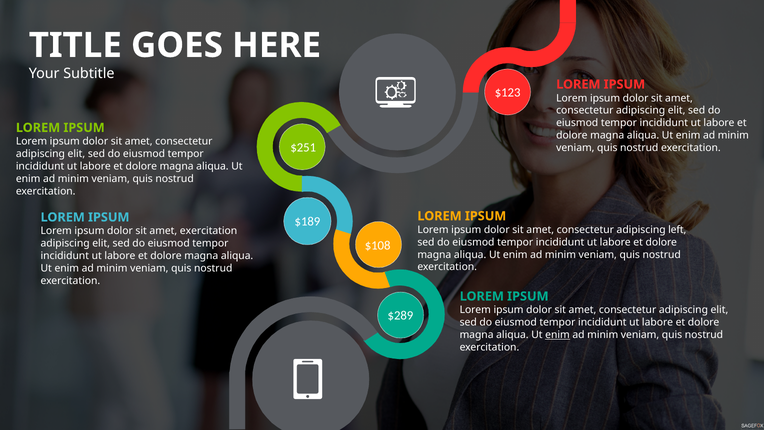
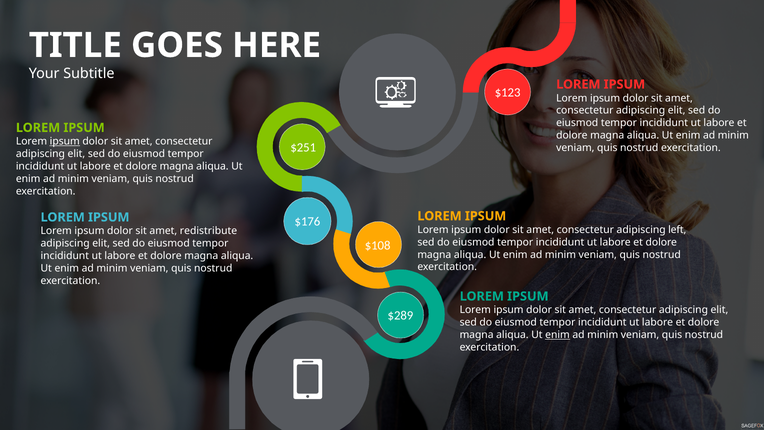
ipsum at (65, 141) underline: none -> present
$189: $189 -> $176
amet exercitation: exercitation -> redistribute
